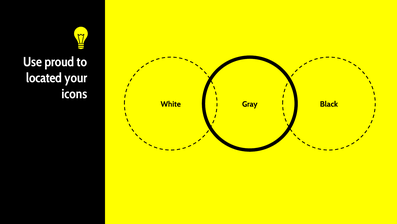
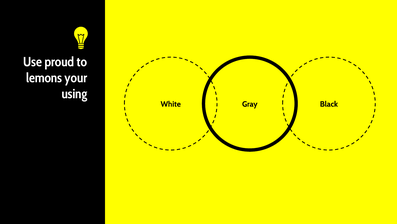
located: located -> lemons
icons: icons -> using
